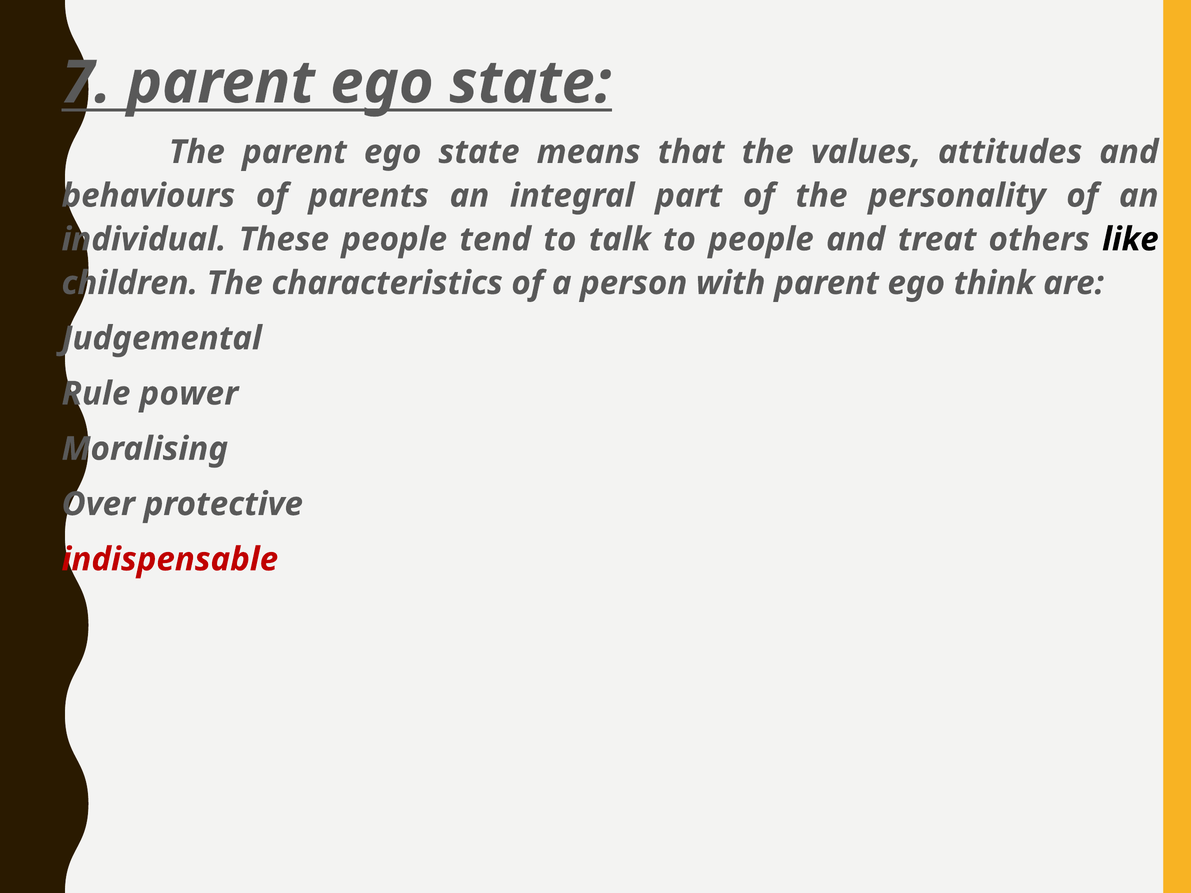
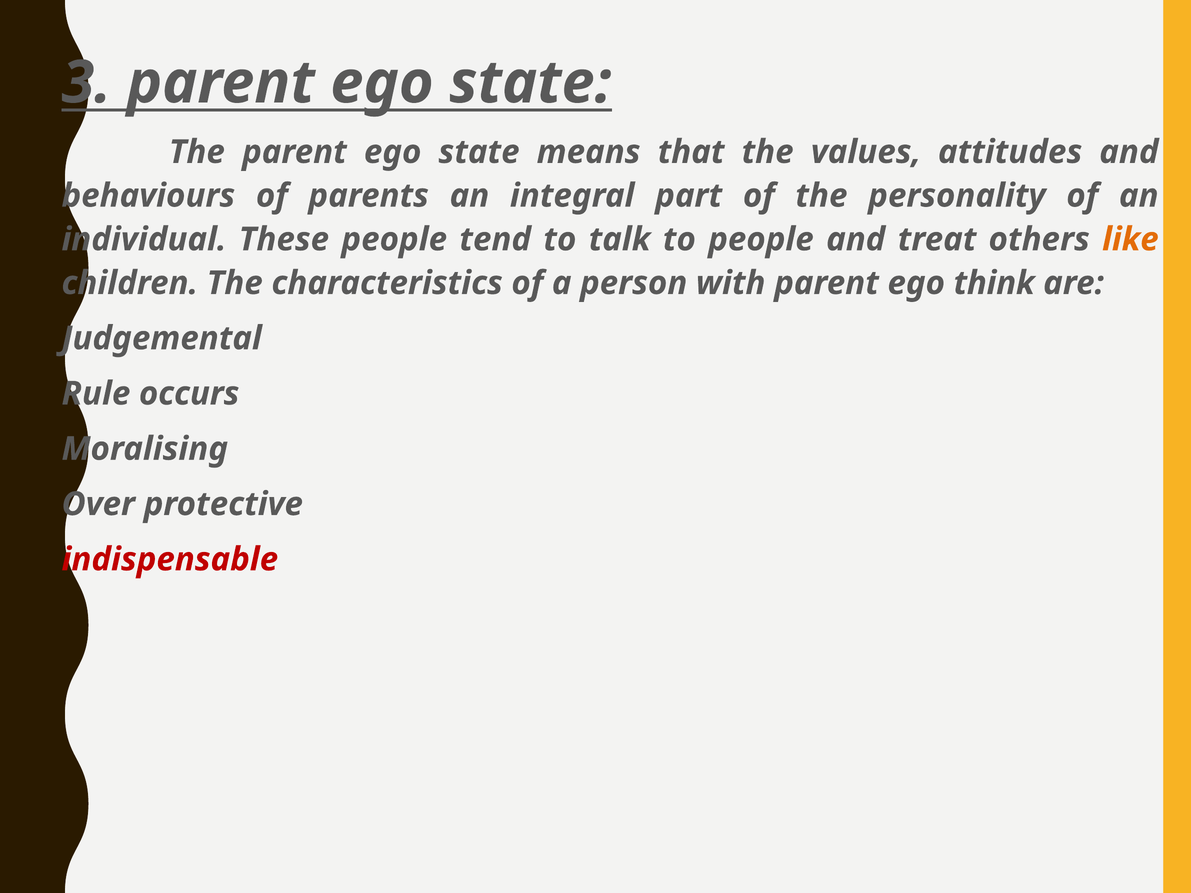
7: 7 -> 3
like colour: black -> orange
power: power -> occurs
